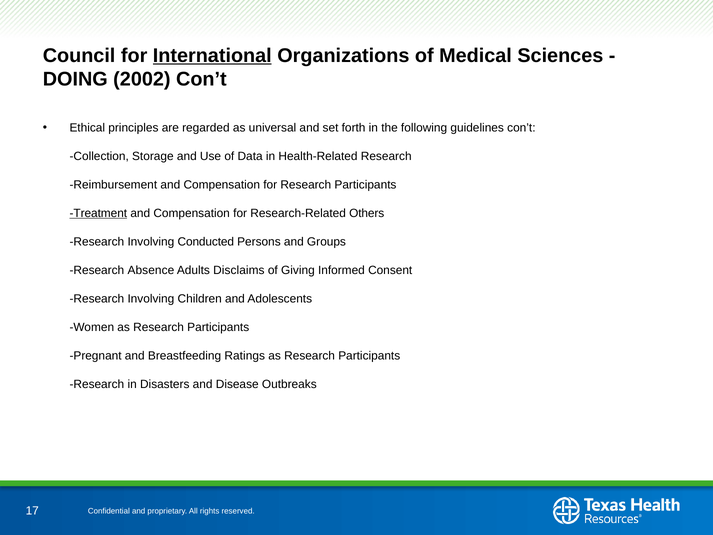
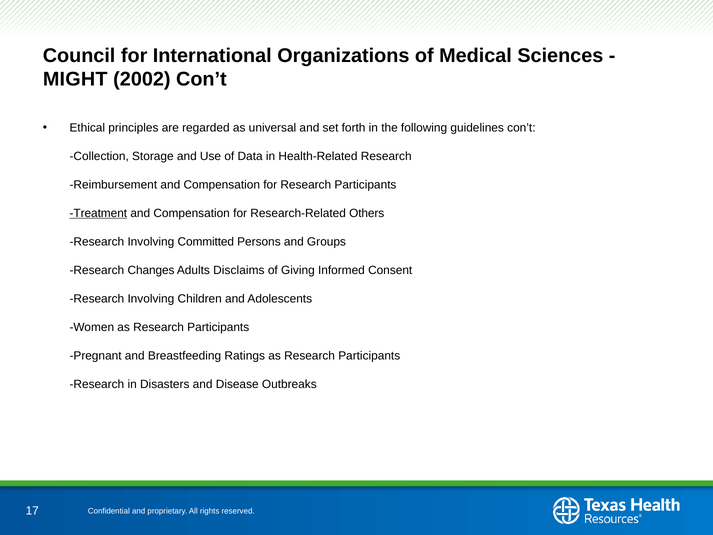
International underline: present -> none
DOING: DOING -> MIGHT
Conducted: Conducted -> Committed
Absence: Absence -> Changes
